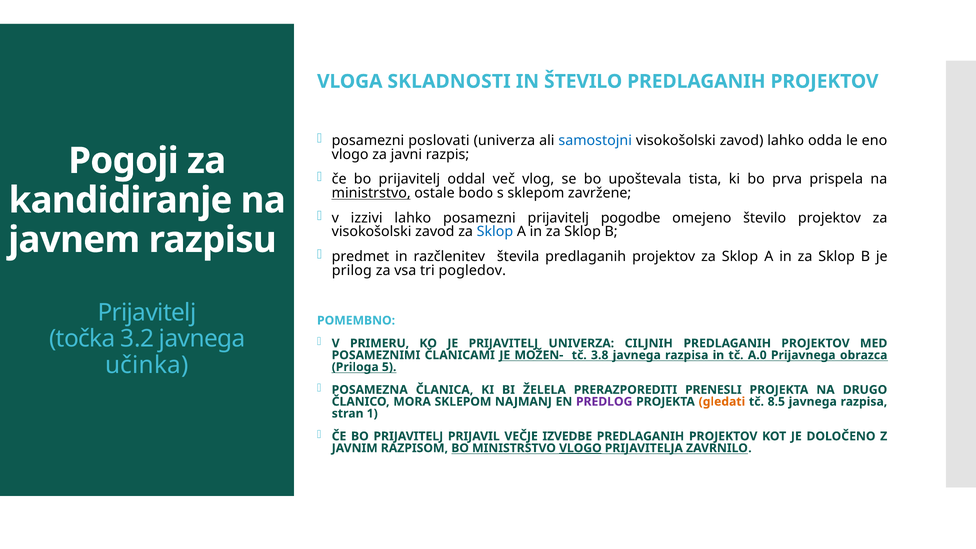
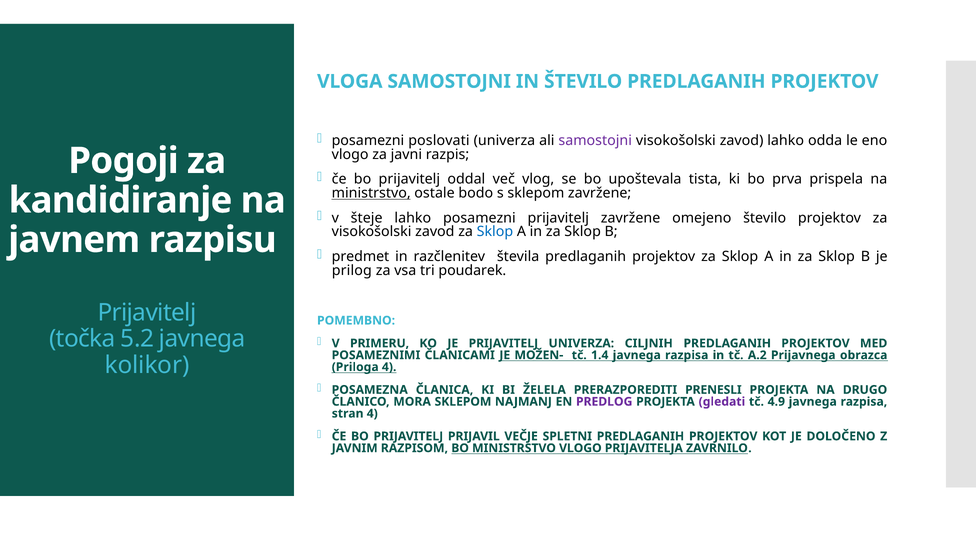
VLOGA SKLADNOSTI: SKLADNOSTI -> SAMOSTOJNI
samostojni at (595, 141) colour: blue -> purple
izzivi: izzivi -> šteje
prijavitelj pogodbe: pogodbe -> zavržene
pogledov: pogledov -> poudarek
3.2: 3.2 -> 5.2
3.8: 3.8 -> 1.4
A.0: A.0 -> A.2
učinka: učinka -> kolikor
Priloga 5: 5 -> 4
gledati colour: orange -> purple
8.5: 8.5 -> 4.9
stran 1: 1 -> 4
IZVEDBE: IZVEDBE -> SPLETNI
VLOGO at (580, 448) underline: present -> none
